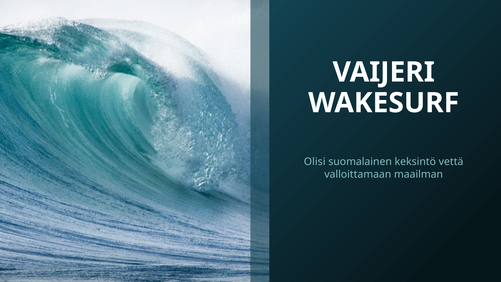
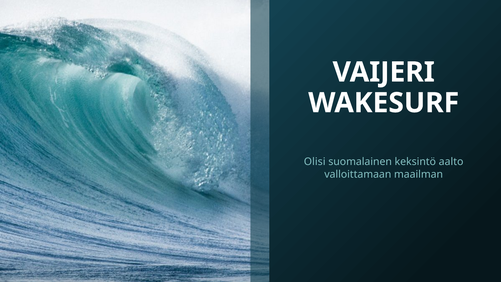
vettä: vettä -> aalto
